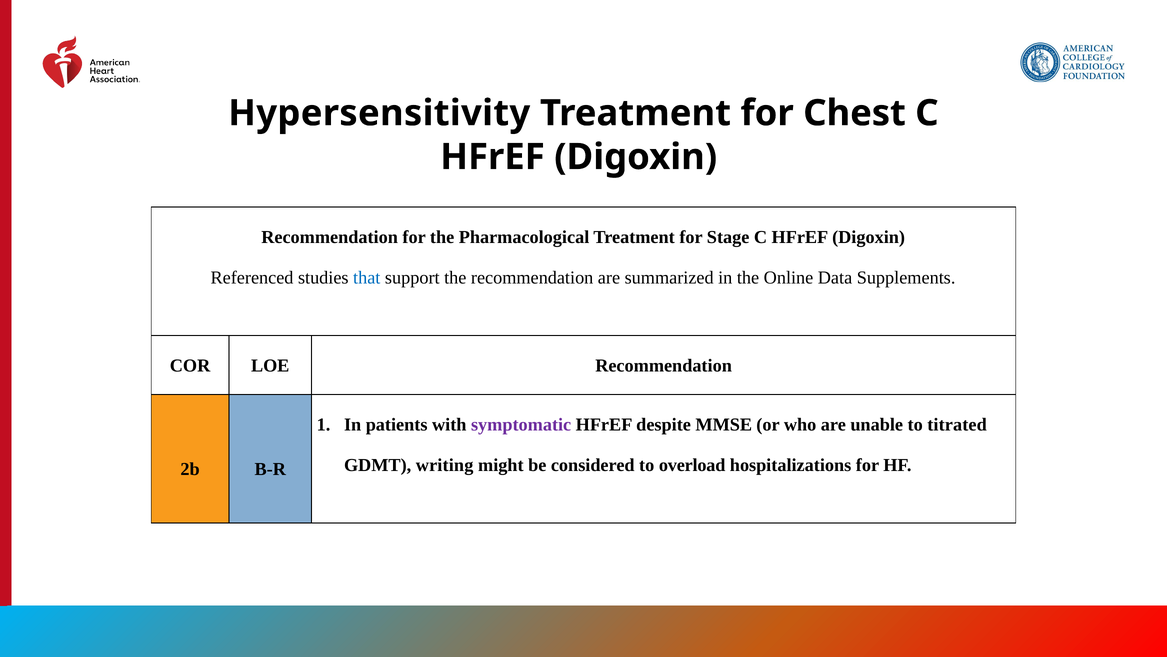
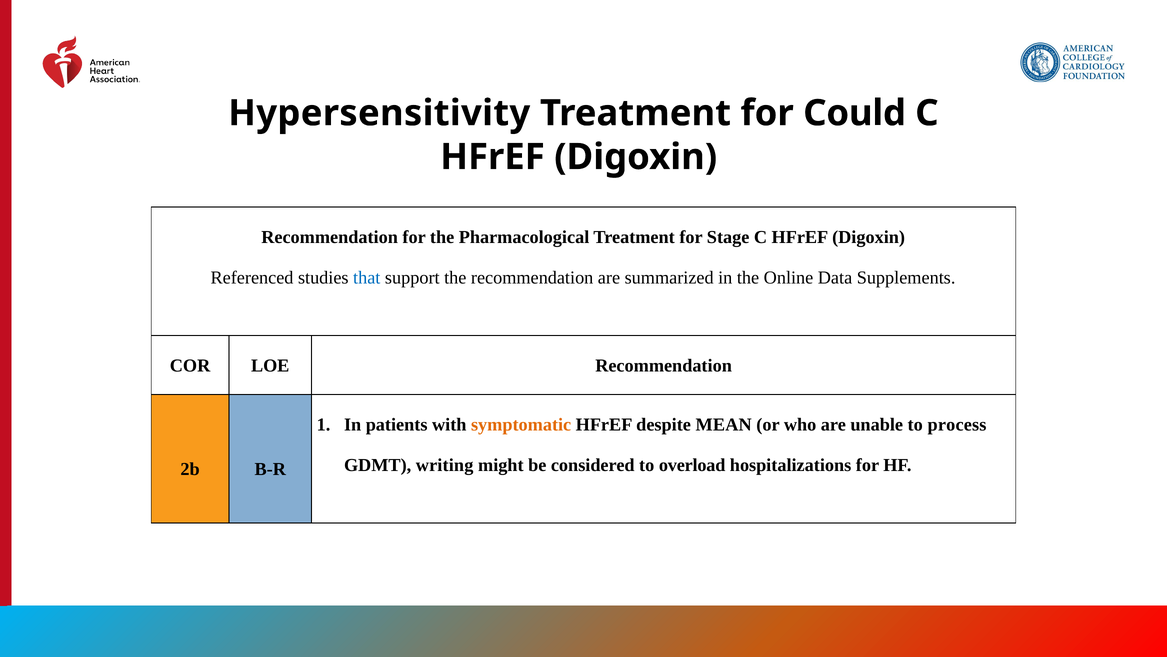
Chest: Chest -> Could
symptomatic colour: purple -> orange
MMSE: MMSE -> MEAN
titrated: titrated -> process
